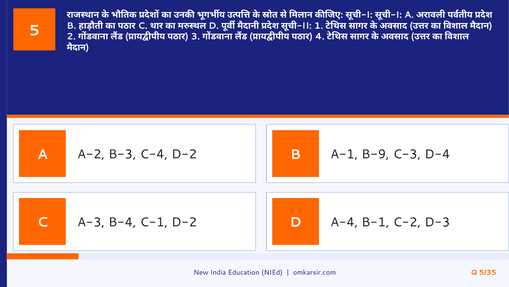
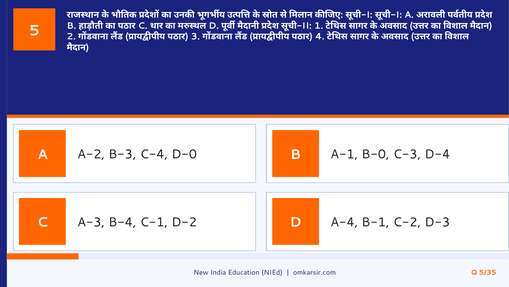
C-4 D-2: D-2 -> D-0
B-9: B-9 -> B-0
